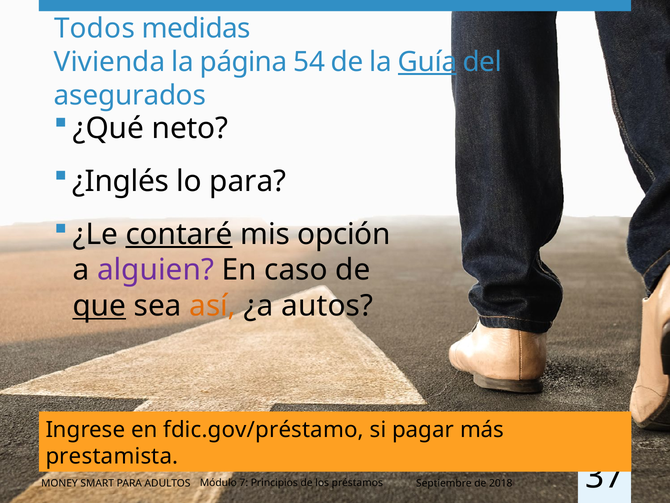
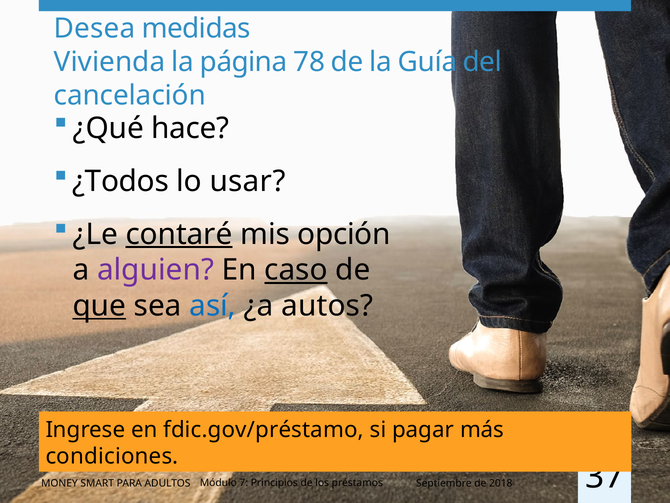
Todos: Todos -> Desea
54: 54 -> 78
Guía underline: present -> none
asegurados: asegurados -> cancelación
neto: neto -> hace
¿Inglés: ¿Inglés -> ¿Todos
lo para: para -> usar
caso underline: none -> present
así colour: orange -> blue
prestamista: prestamista -> condiciones
